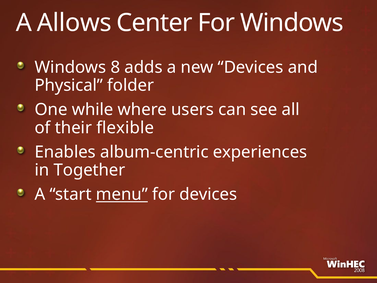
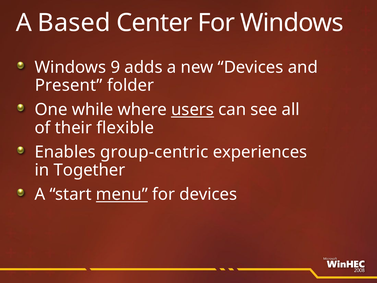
Allows: Allows -> Based
8: 8 -> 9
Physical: Physical -> Present
users underline: none -> present
album-centric: album-centric -> group-centric
